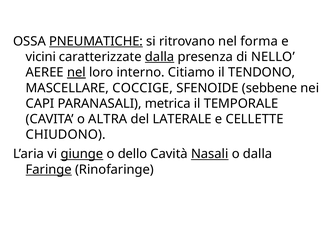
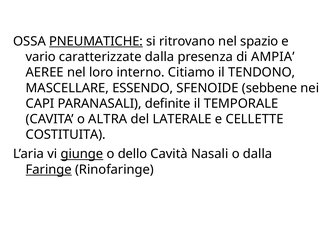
forma: forma -> spazio
vicini: vicini -> vario
dalla at (160, 57) underline: present -> none
NELLO: NELLO -> AMPIA
nel at (76, 73) underline: present -> none
COCCIGE: COCCIGE -> ESSENDO
metrica: metrica -> definite
CHIUDONO: CHIUDONO -> COSTITUITA
Nasali underline: present -> none
